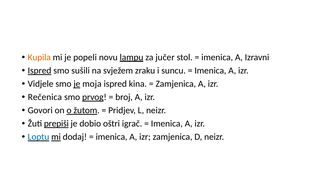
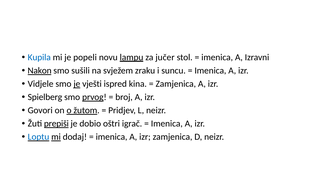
Kupila colour: orange -> blue
Ispred at (40, 71): Ispred -> Nakon
moja: moja -> vješti
Rečenica: Rečenica -> Spielberg
